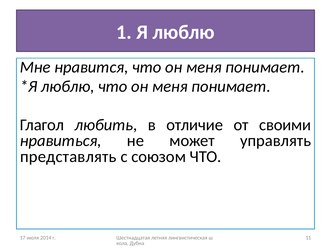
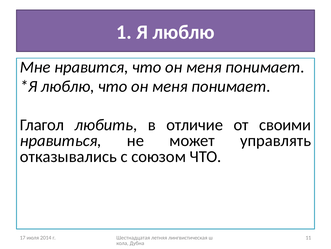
представлять: представлять -> отказывались
